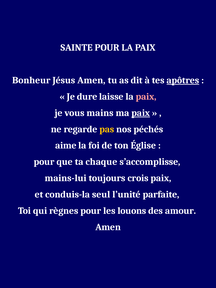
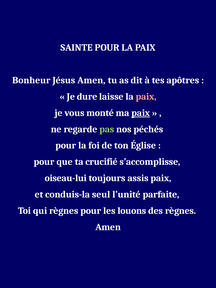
apôtres underline: present -> none
mains: mains -> monté
pas colour: yellow -> light green
aime at (66, 145): aime -> pour
chaque: chaque -> crucifié
mains-lui: mains-lui -> oiseau-lui
crois: crois -> assis
des amour: amour -> règnes
